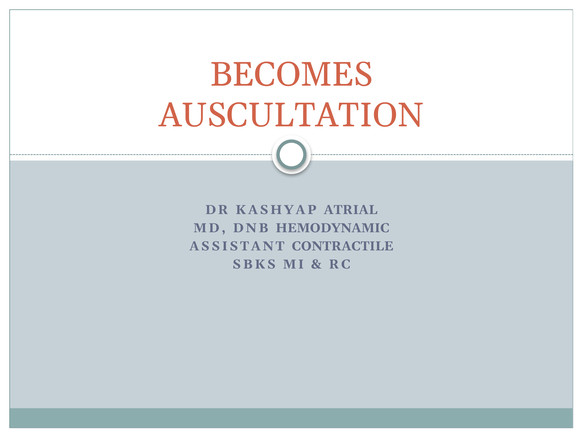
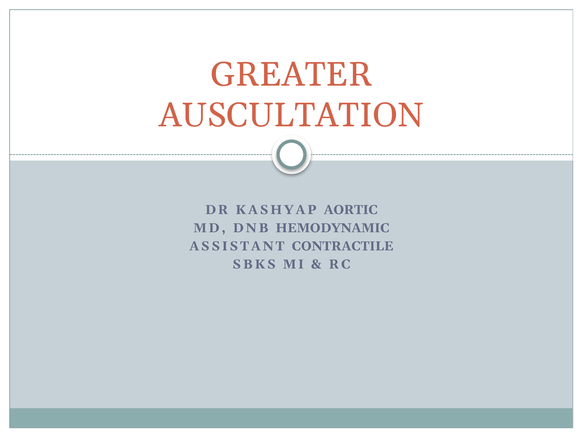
BECOMES: BECOMES -> GREATER
ATRIAL: ATRIAL -> AORTIC
